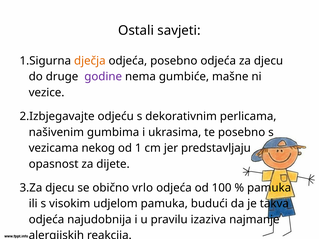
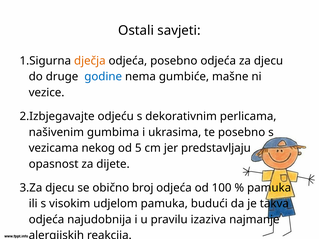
godine colour: purple -> blue
1: 1 -> 5
vrlo: vrlo -> broj
